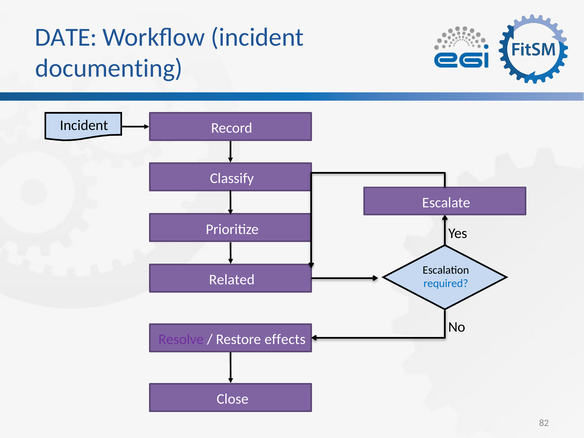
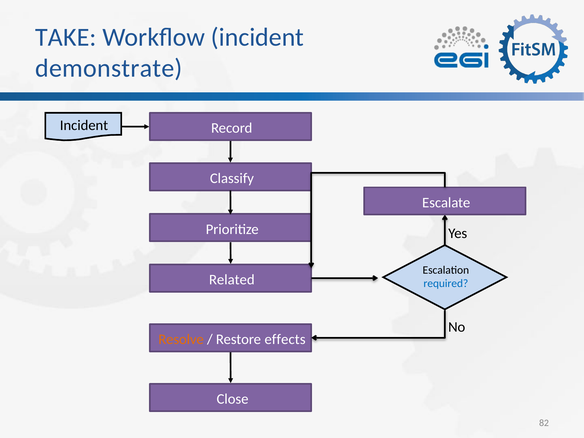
DATE: DATE -> TAKE
documenting: documenting -> demonstrate
Resolve colour: purple -> orange
